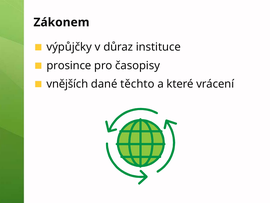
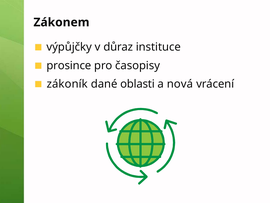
vnějších: vnějších -> zákoník
těchto: těchto -> oblasti
které: které -> nová
